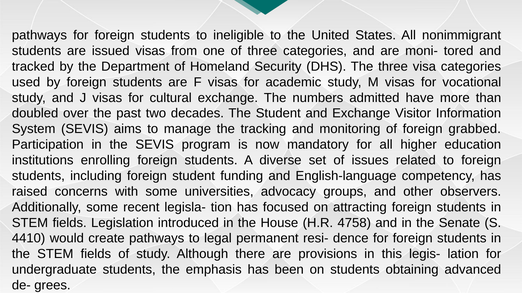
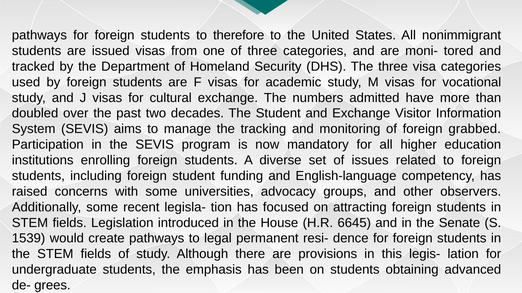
ineligible: ineligible -> therefore
4758: 4758 -> 6645
4410: 4410 -> 1539
